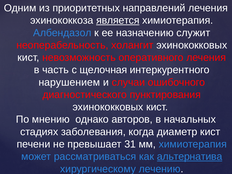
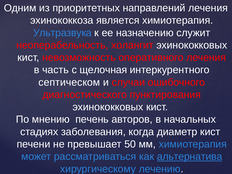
является underline: present -> none
Албендазол: Албендазол -> Ультразвука
нарушением: нарушением -> септическом
однако: однако -> печень
31: 31 -> 50
